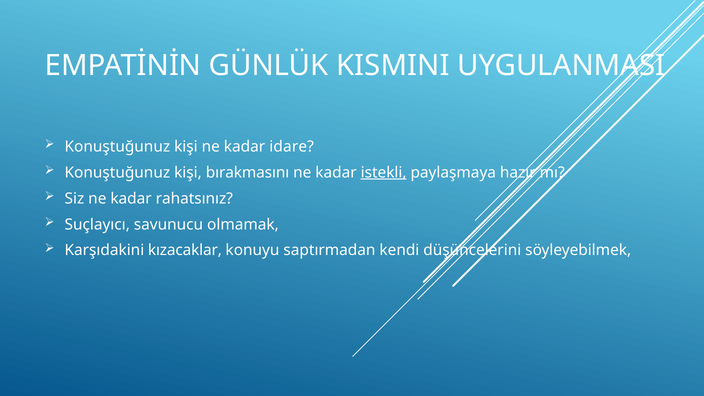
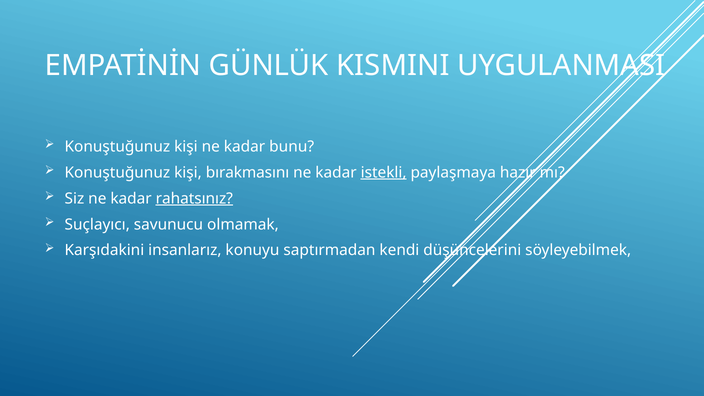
idare: idare -> bunu
rahatsınız underline: none -> present
kızacaklar: kızacaklar -> insanlarız
